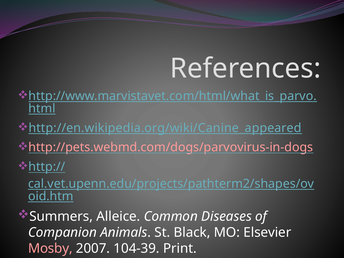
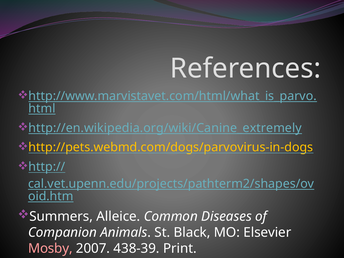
http://en.wikipedia.org/wiki/Canine_appeared: http://en.wikipedia.org/wiki/Canine_appeared -> http://en.wikipedia.org/wiki/Canine_extremely
http://pets.webmd.com/dogs/parvovirus-in-dogs colour: pink -> yellow
104-39: 104-39 -> 438-39
